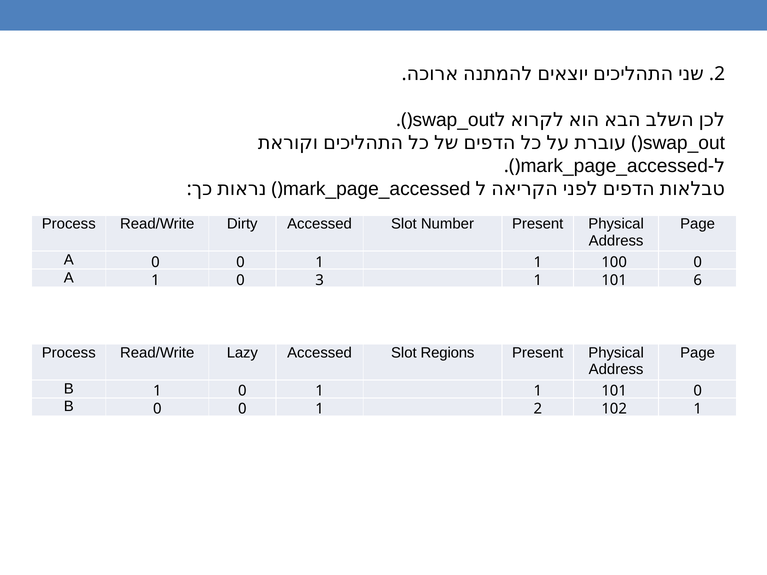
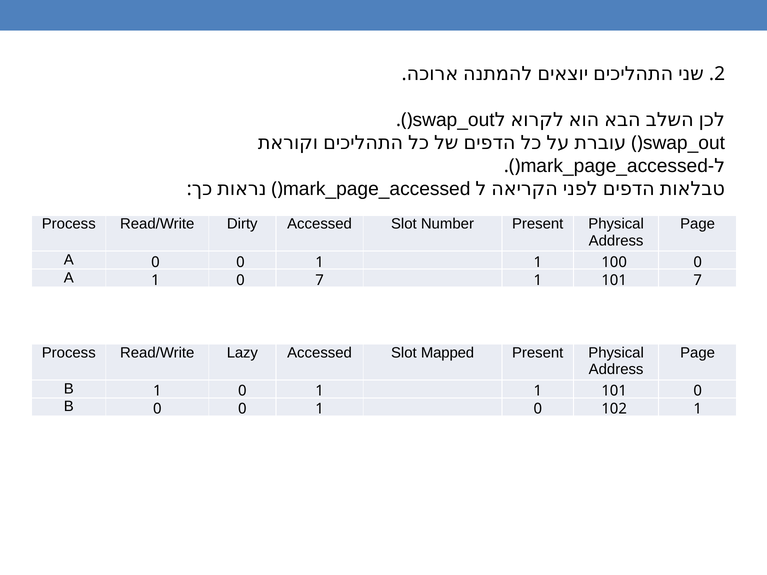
0 3: 3 -> 7
101 6: 6 -> 7
Regions: Regions -> Mapped
0 1 2: 2 -> 0
